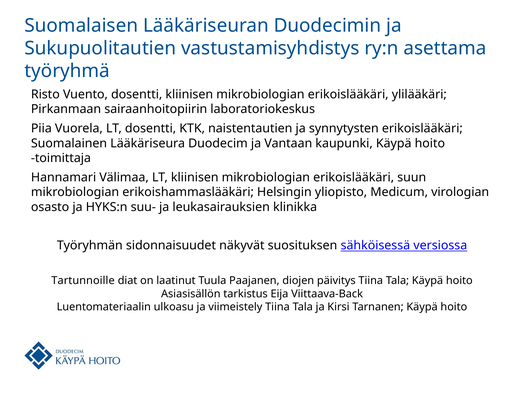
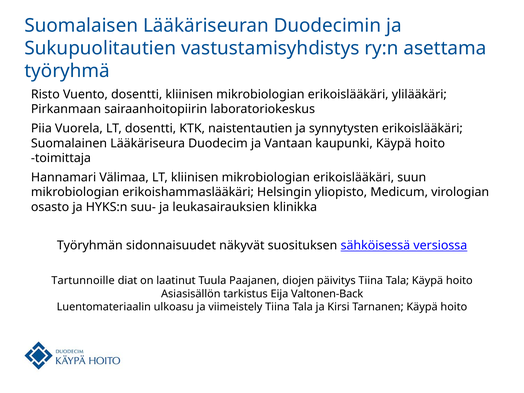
Viittaava-Back: Viittaava-Back -> Valtonen-Back
